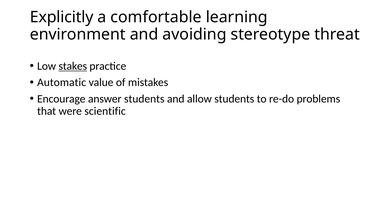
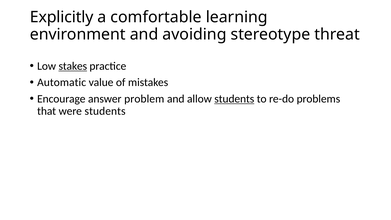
answer students: students -> problem
students at (234, 99) underline: none -> present
were scientific: scientific -> students
